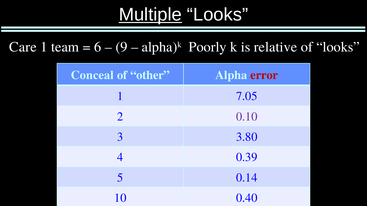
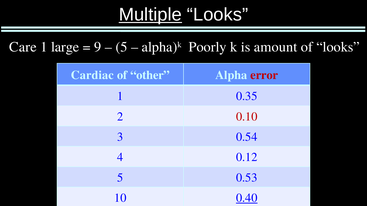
team: team -> large
6: 6 -> 9
9 at (122, 47): 9 -> 5
relative: relative -> amount
Conceal: Conceal -> Cardiac
7.05: 7.05 -> 0.35
0.10 colour: purple -> red
3.80: 3.80 -> 0.54
0.39: 0.39 -> 0.12
0.14: 0.14 -> 0.53
0.40 underline: none -> present
